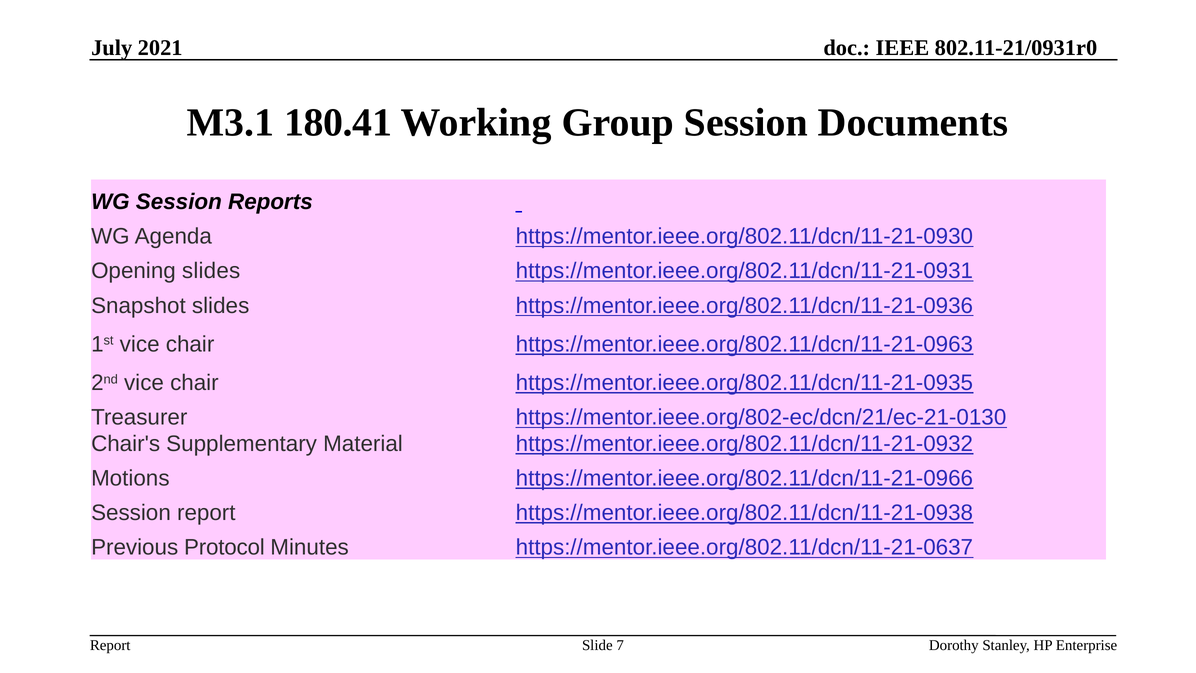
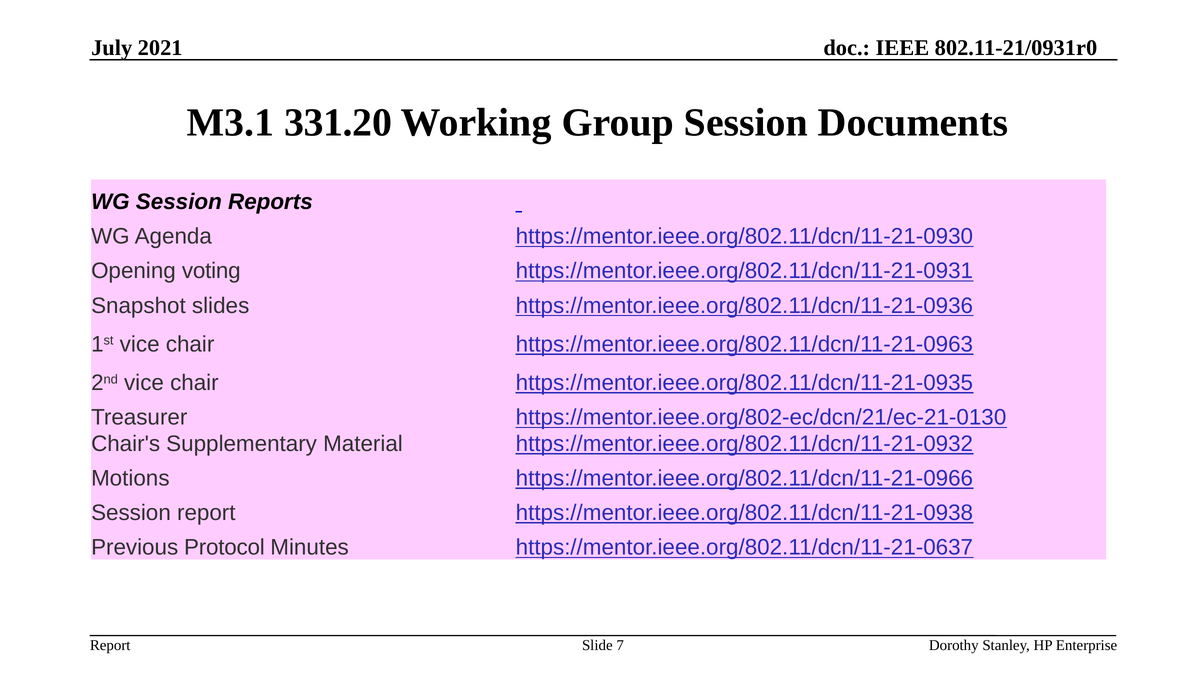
180.41: 180.41 -> 331.20
Opening slides: slides -> voting
